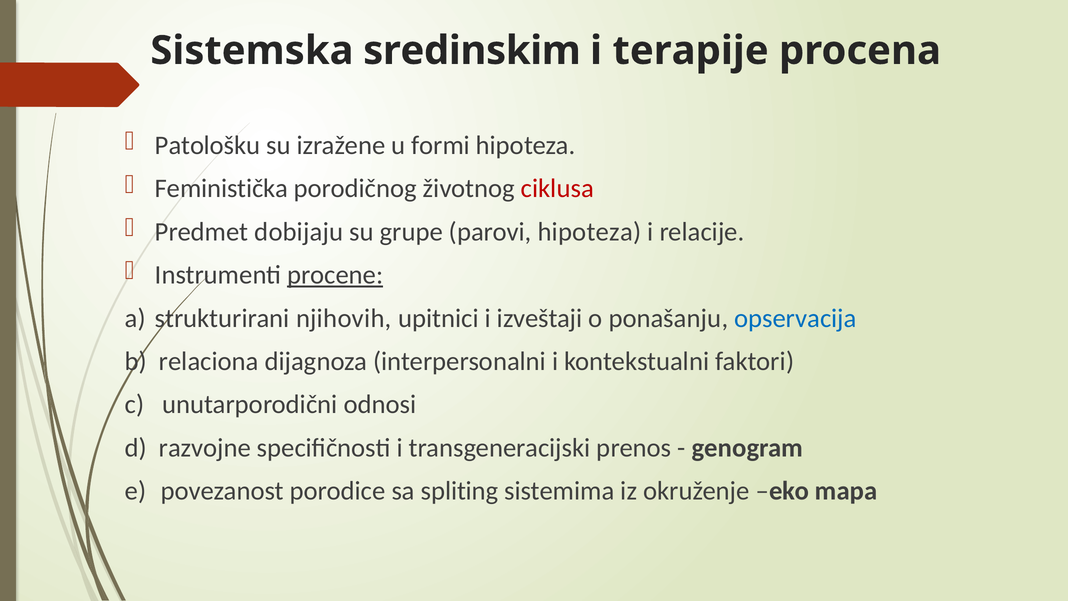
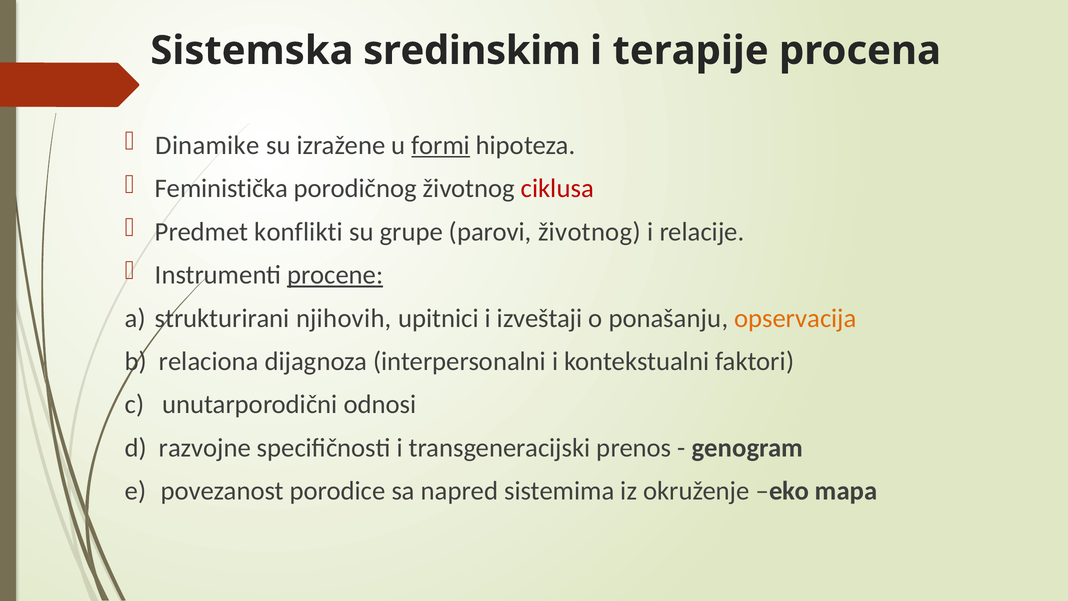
Patološku: Patološku -> Dinamike
formi underline: none -> present
dobijaju: dobijaju -> konflikti
parovi hipoteza: hipoteza -> životnog
opservacija colour: blue -> orange
spliting: spliting -> napred
